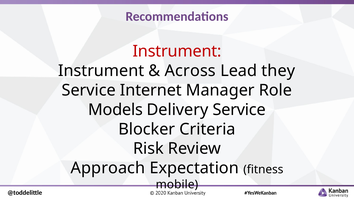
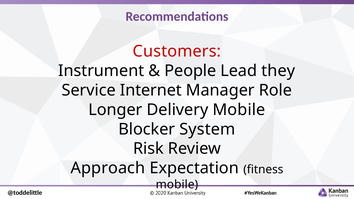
Instrument at (177, 51): Instrument -> Customers
Across: Across -> People
Models: Models -> Longer
Delivery Service: Service -> Mobile
Criteria: Criteria -> System
